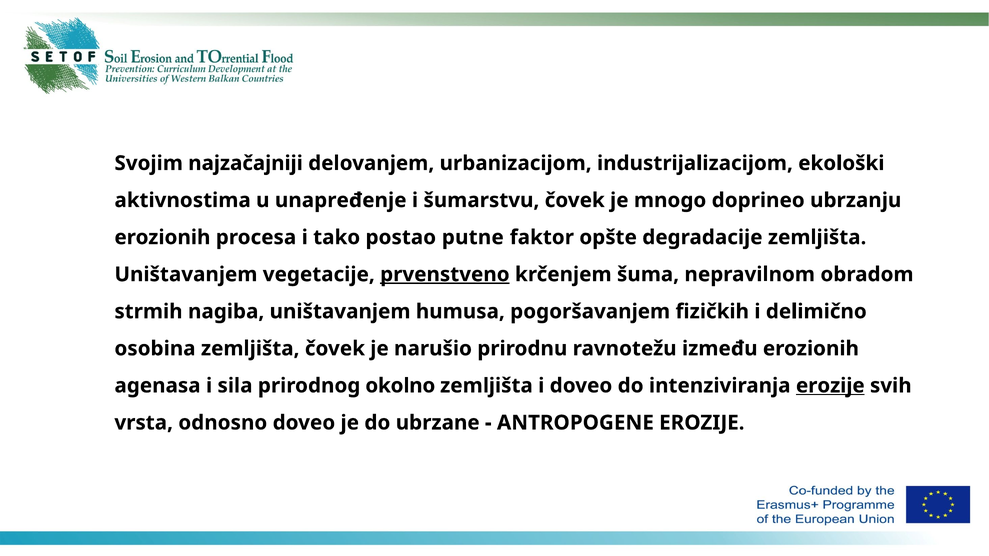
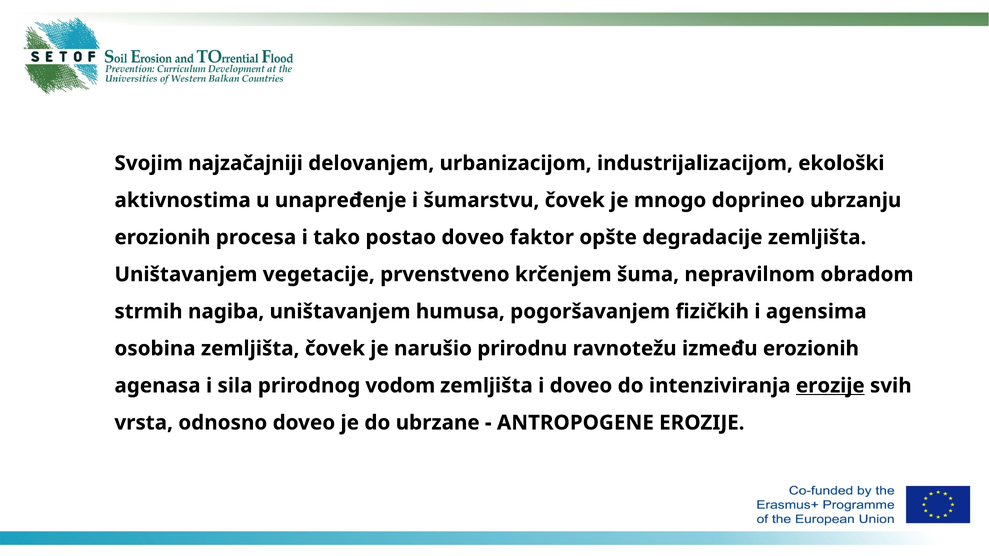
postao putne: putne -> doveo
prvenstveno underline: present -> none
delimično: delimično -> agensima
okolno: okolno -> vodom
